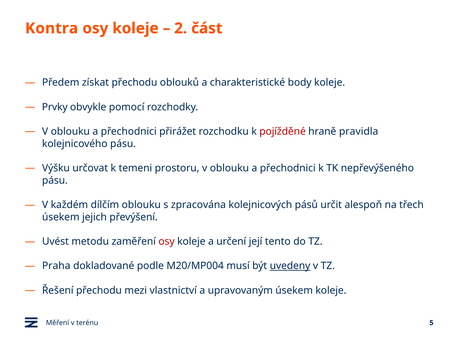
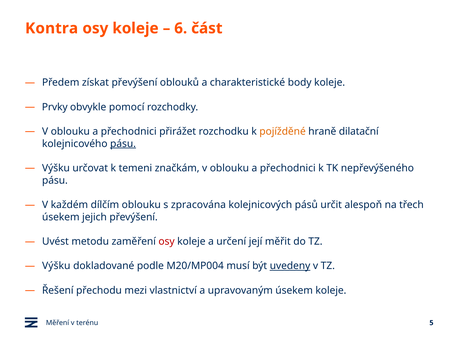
2: 2 -> 6
získat přechodu: přechodu -> převýšení
pojížděné colour: red -> orange
pravidla: pravidla -> dilatační
pásu at (123, 143) underline: none -> present
prostoru: prostoru -> značkám
tento: tento -> měřit
Praha at (56, 266): Praha -> Výšku
